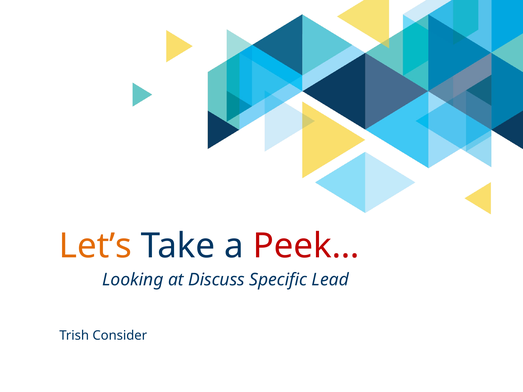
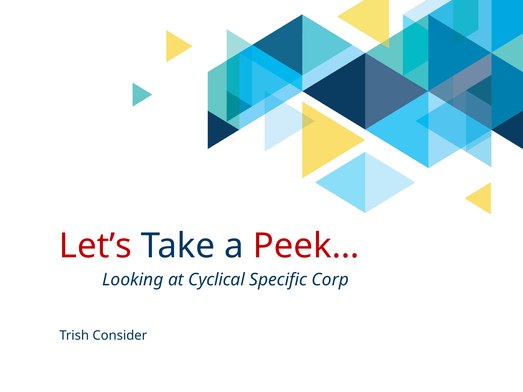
Let’s colour: orange -> red
Discuss: Discuss -> Cyclical
Lead: Lead -> Corp
